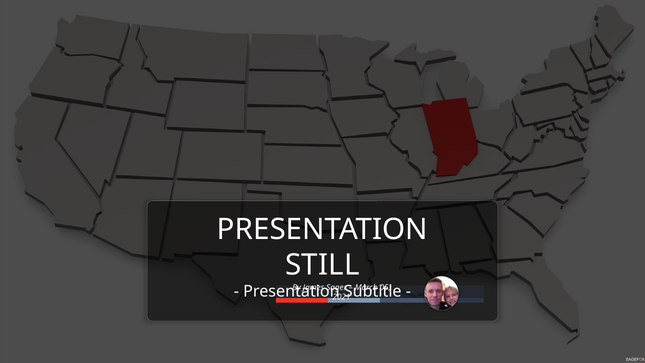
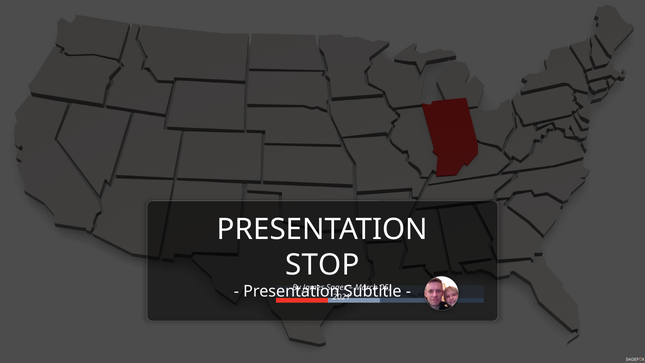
STILL: STILL -> STOP
